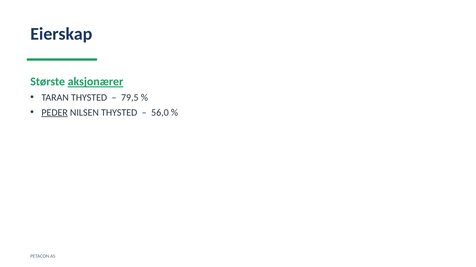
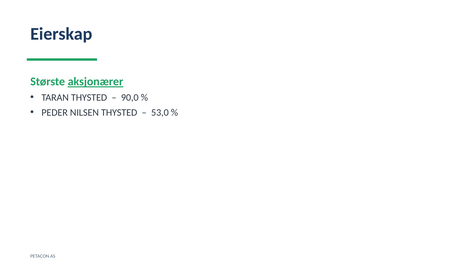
79,5: 79,5 -> 90,0
PEDER underline: present -> none
56,0: 56,0 -> 53,0
